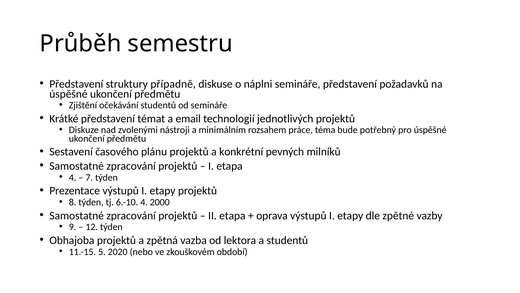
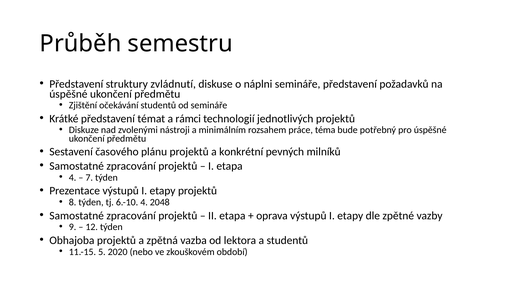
případně: případně -> zvládnutí
email: email -> rámci
2000: 2000 -> 2048
